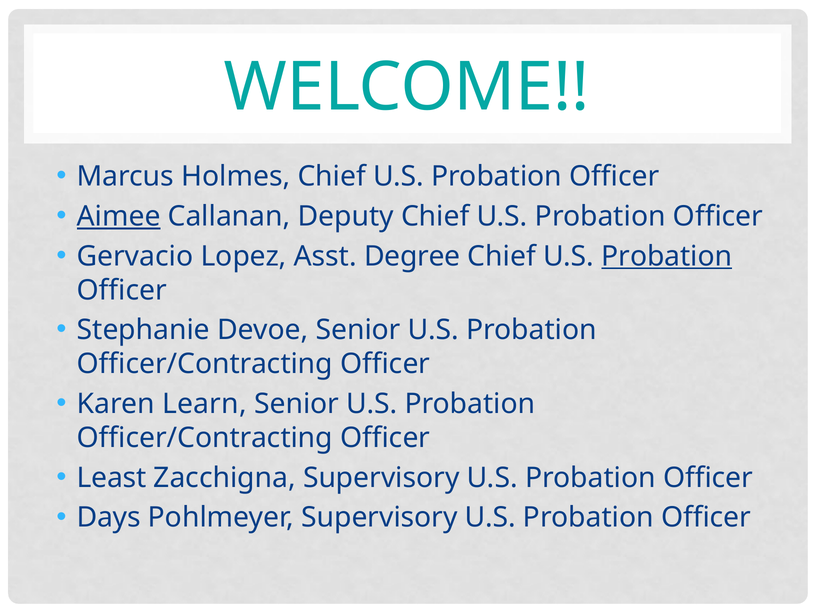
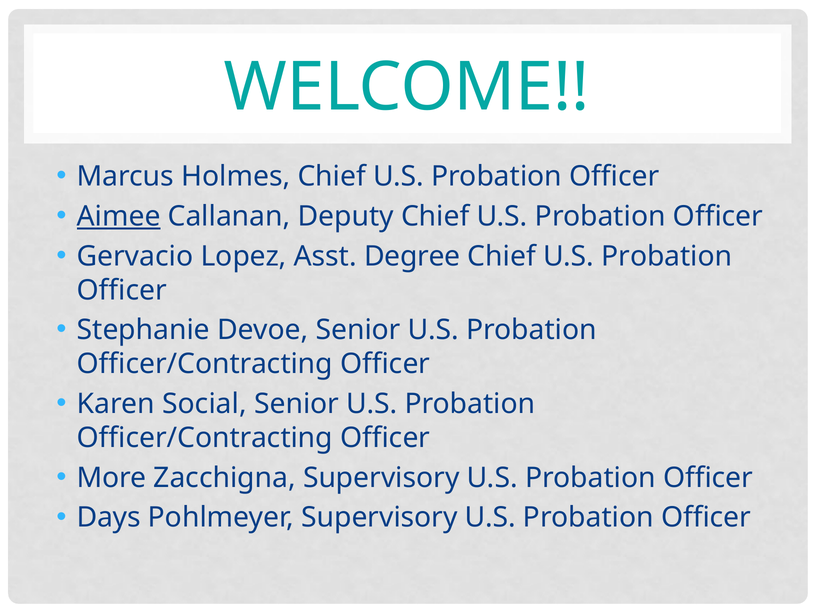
Probation at (667, 256) underline: present -> none
Learn: Learn -> Social
Least: Least -> More
